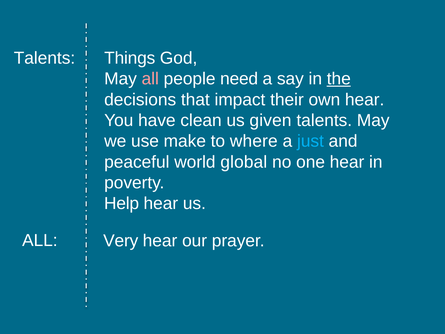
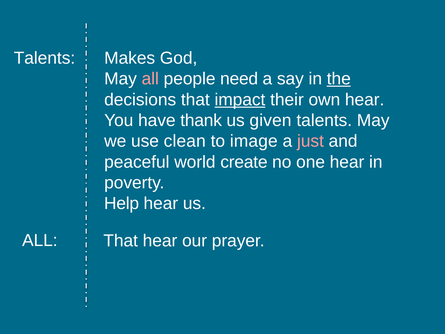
Things: Things -> Makes
impact underline: none -> present
clean: clean -> thank
make: make -> clean
where: where -> image
just colour: light blue -> pink
global: global -> create
ALL Very: Very -> That
